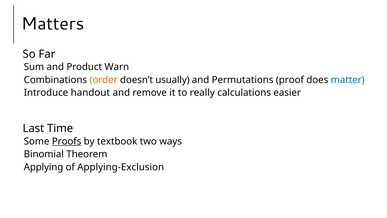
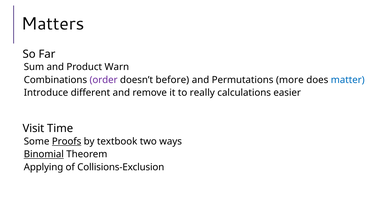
order colour: orange -> purple
usually: usually -> before
proof: proof -> more
handout: handout -> different
Last: Last -> Visit
Binomial underline: none -> present
Applying-Exclusion: Applying-Exclusion -> Collisions-Exclusion
